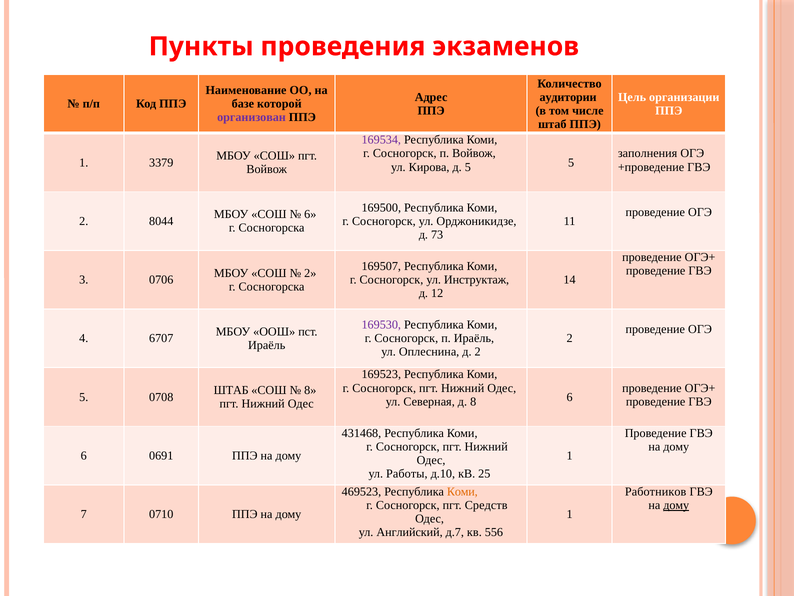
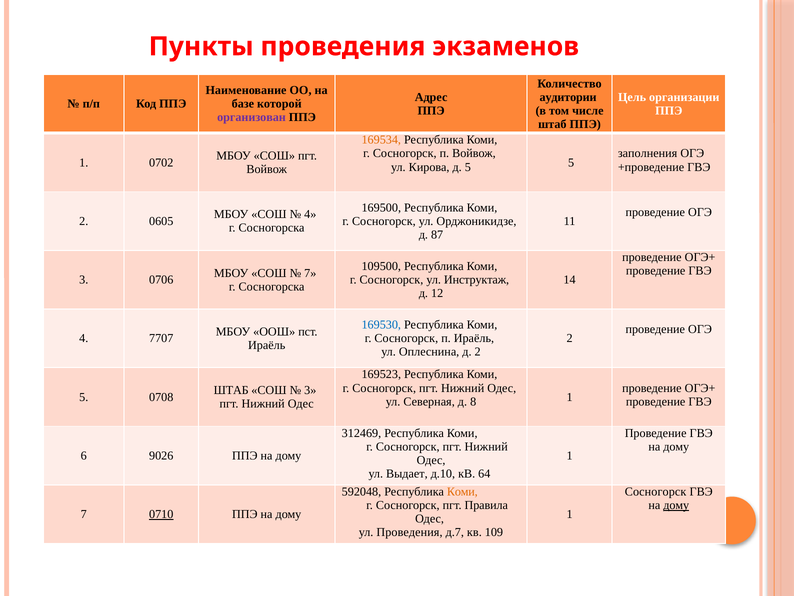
169534 colour: purple -> orange
3379: 3379 -> 0702
6 at (310, 214): 6 -> 4
8044: 8044 -> 0605
73: 73 -> 87
169507: 169507 -> 109500
2 at (310, 273): 2 -> 7
169530 colour: purple -> blue
6707: 6707 -> 7707
8 at (310, 390): 8 -> 3
8 6: 6 -> 1
431468: 431468 -> 312469
0691: 0691 -> 9026
Работы: Работы -> Выдает
25: 25 -> 64
469523: 469523 -> 592048
Работников at (656, 491): Работников -> Сосногорск
Средств: Средств -> Правила
0710 underline: none -> present
ул Английский: Английский -> Проведения
556: 556 -> 109
